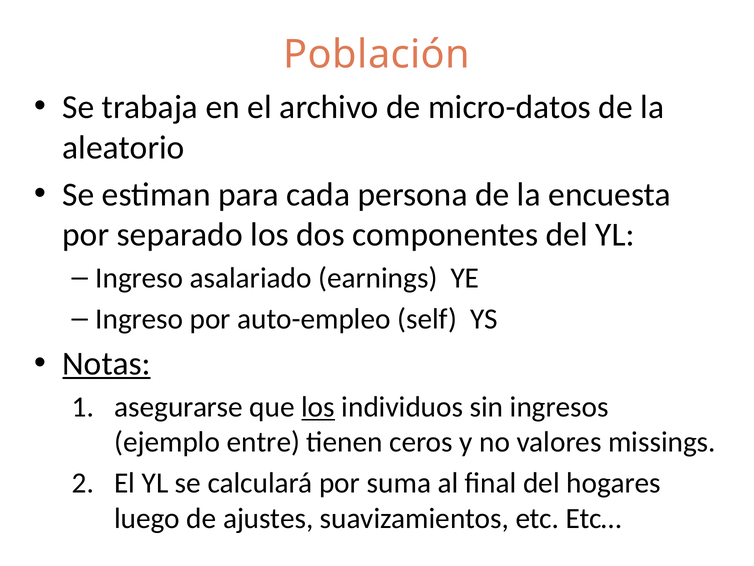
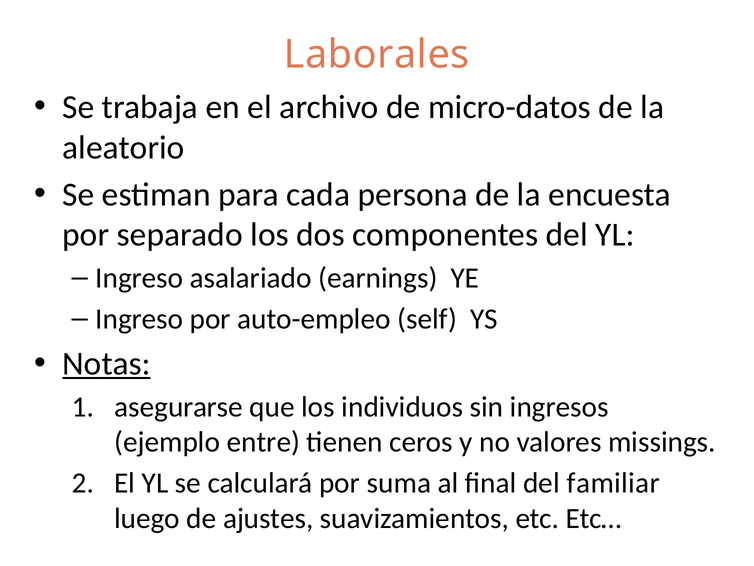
Población: Población -> Laborales
los at (318, 407) underline: present -> none
hogares: hogares -> familiar
